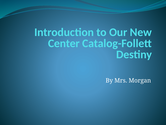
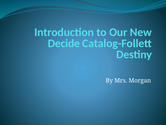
Center: Center -> Decide
